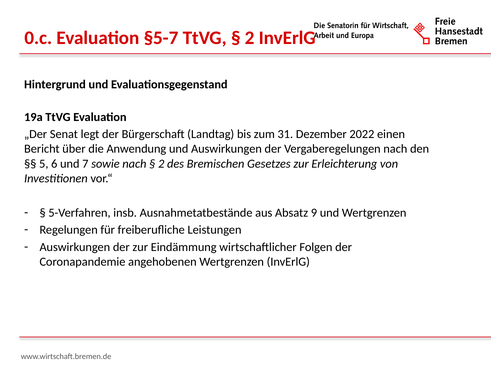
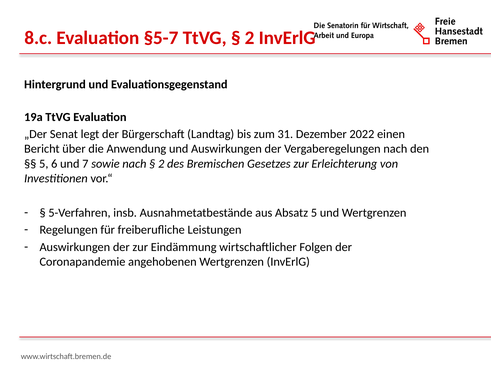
0.c: 0.c -> 8.c
Absatz 9: 9 -> 5
